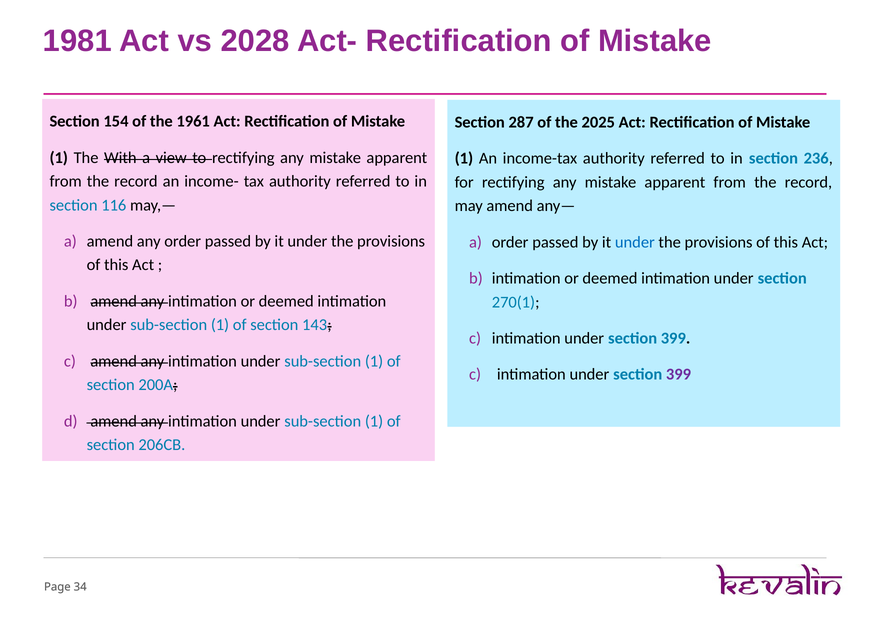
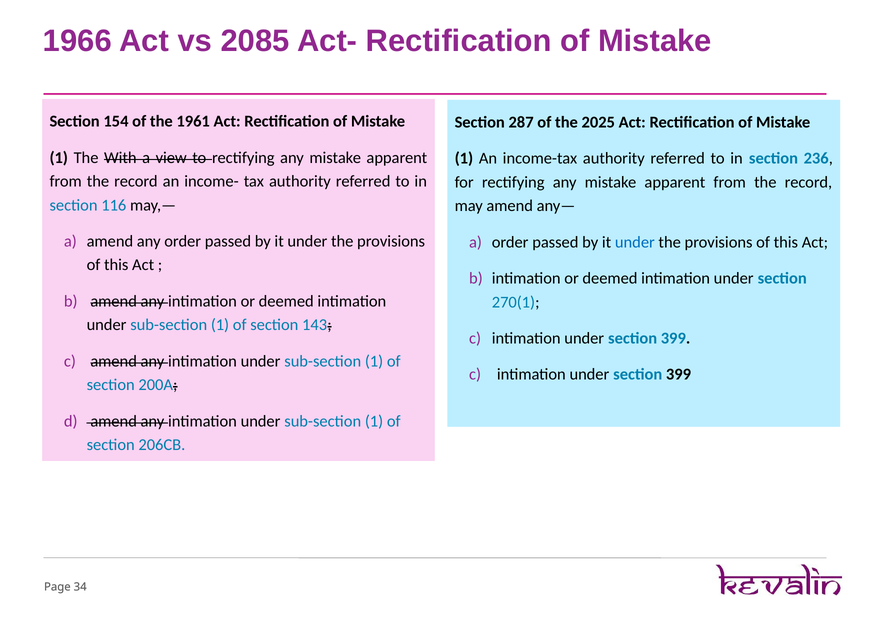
1981: 1981 -> 1966
2028: 2028 -> 2085
399 at (678, 375) colour: purple -> black
